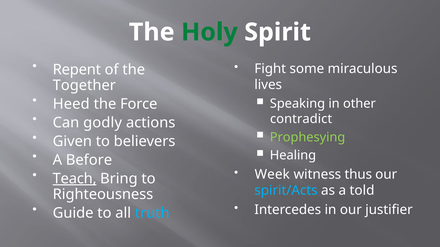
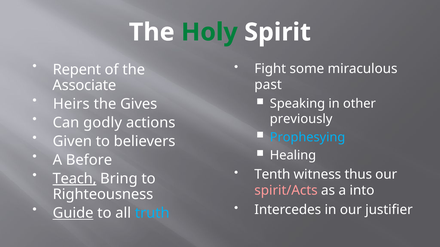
lives: lives -> past
Together: Together -> Associate
Heed: Heed -> Heirs
Force: Force -> Gives
contradict: contradict -> previously
Prophesying colour: light green -> light blue
Week: Week -> Tenth
spirit/Acts colour: light blue -> pink
told: told -> into
Guide underline: none -> present
